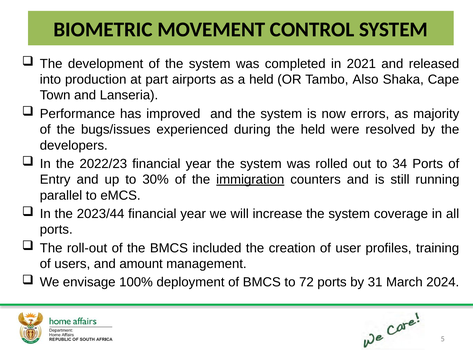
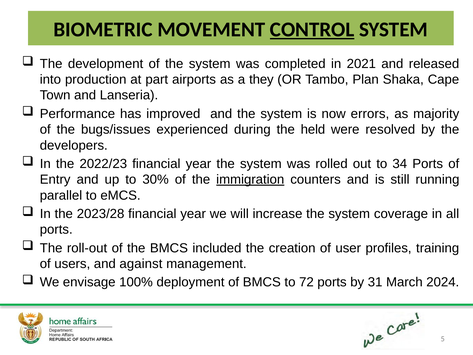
CONTROL underline: none -> present
a held: held -> they
Also: Also -> Plan
2023/44: 2023/44 -> 2023/28
amount: amount -> against
